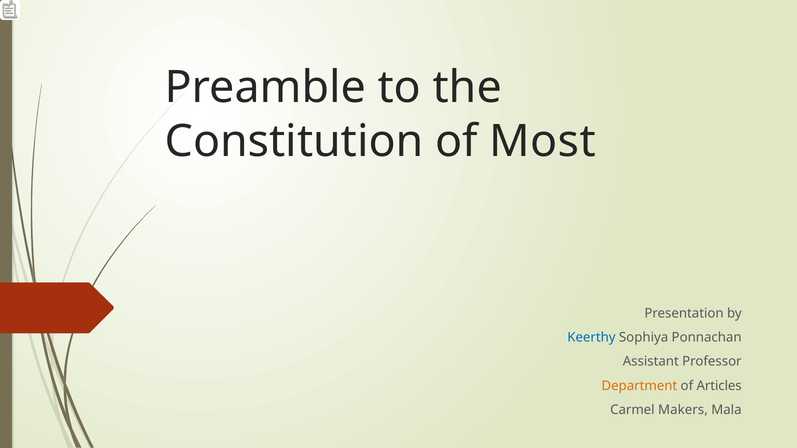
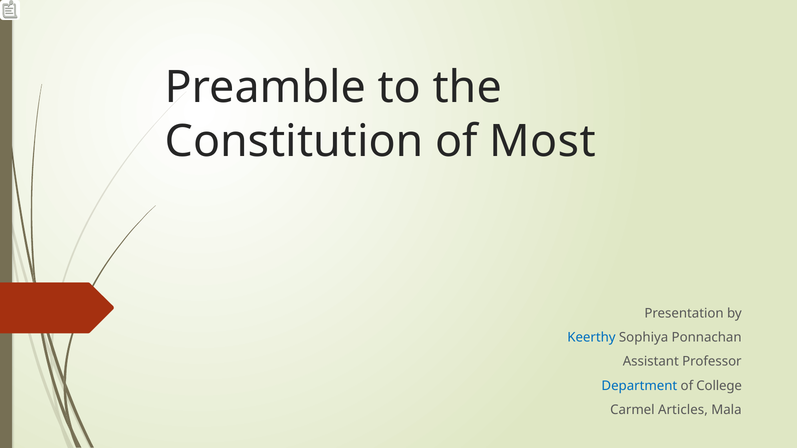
Department colour: orange -> blue
Articles: Articles -> College
Makers: Makers -> Articles
